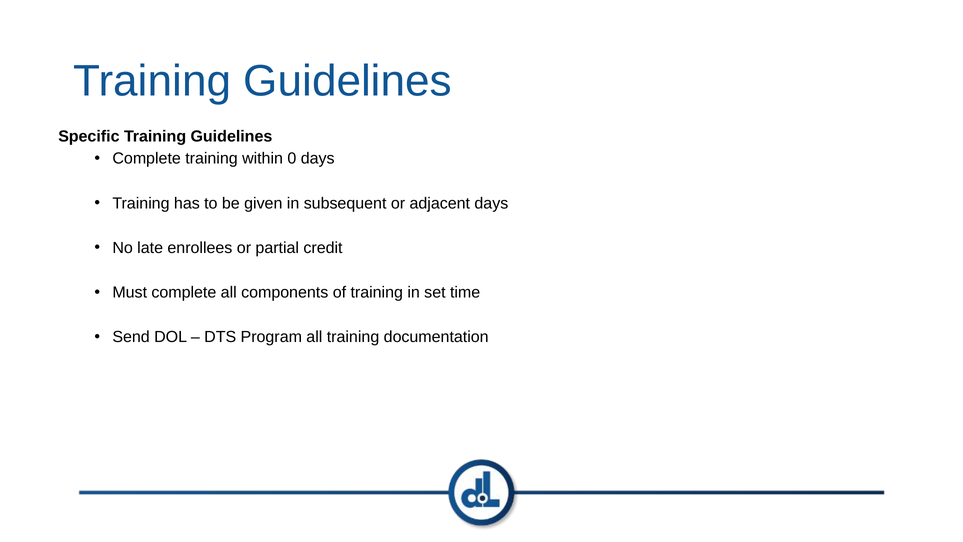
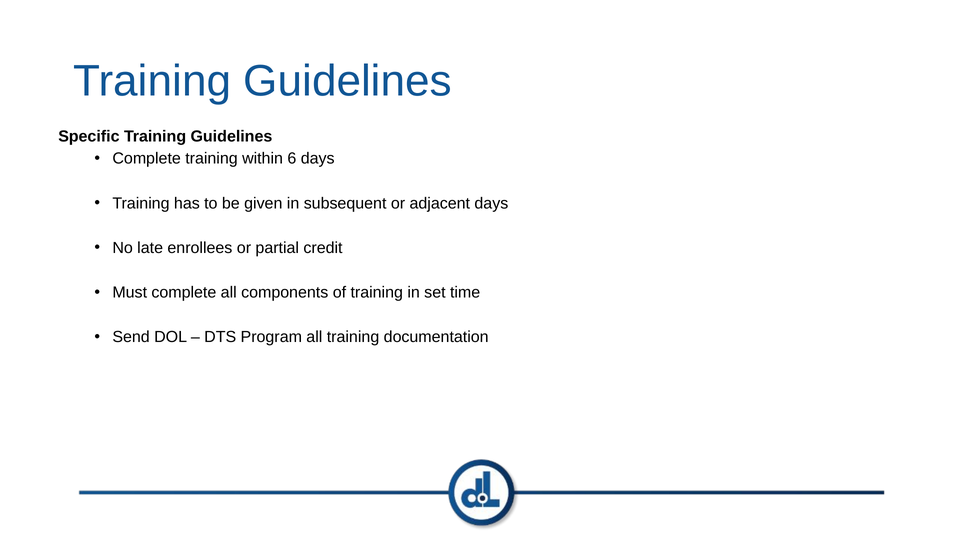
0: 0 -> 6
